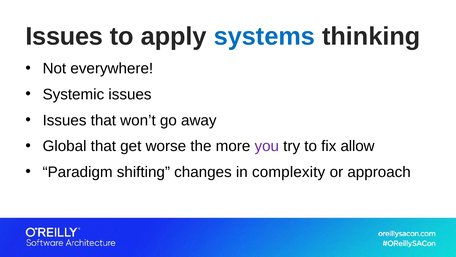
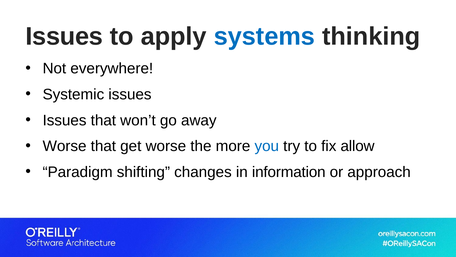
Global at (65, 146): Global -> Worse
you colour: purple -> blue
complexity: complexity -> information
